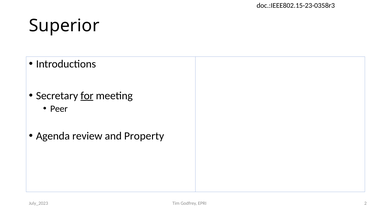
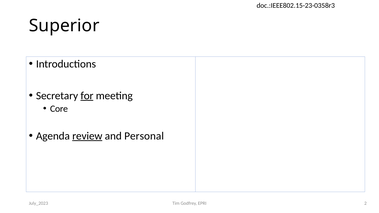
Peer: Peer -> Core
review underline: none -> present
Property: Property -> Personal
